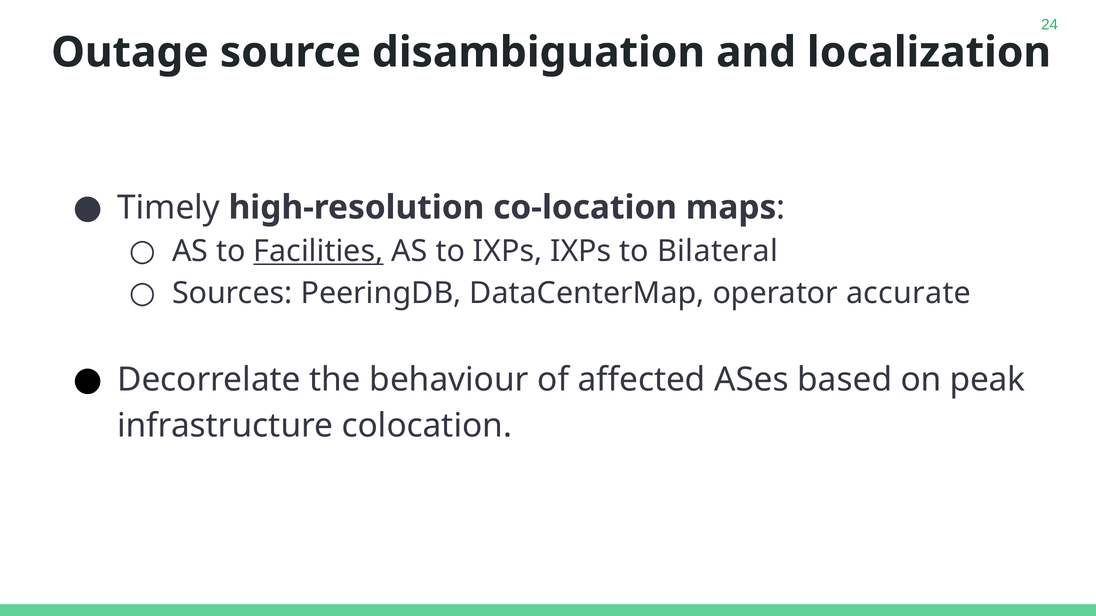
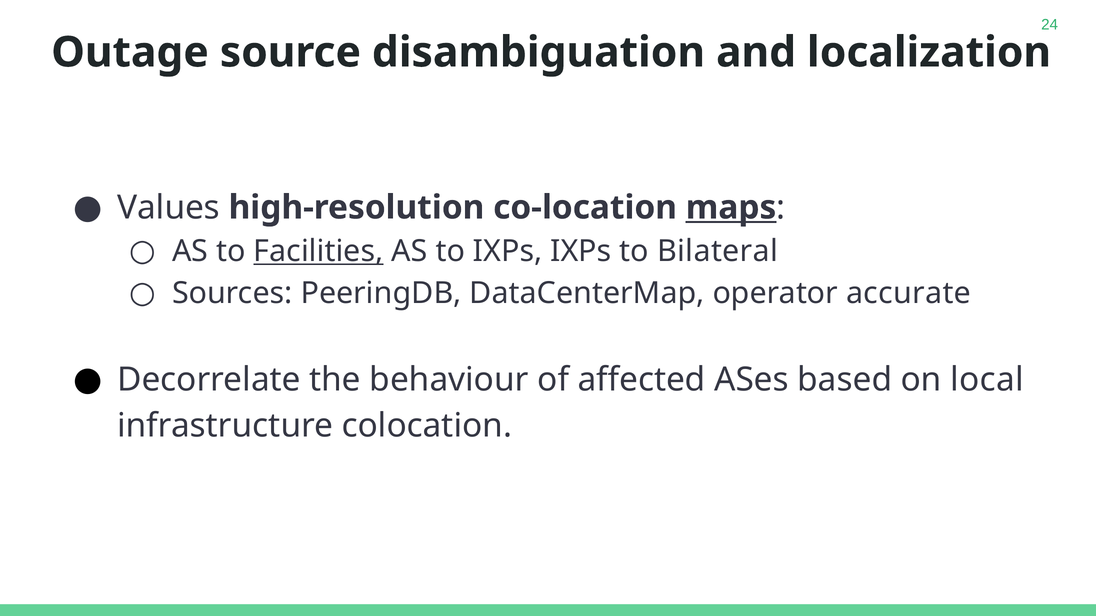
Timely: Timely -> Values
maps underline: none -> present
peak: peak -> local
